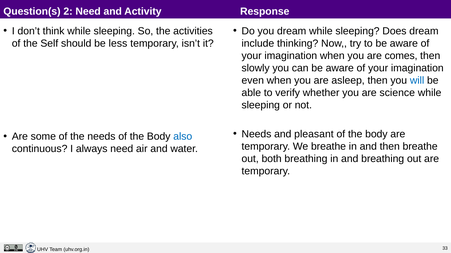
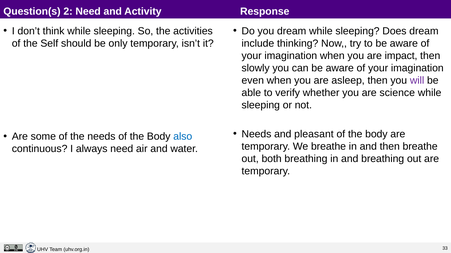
less: less -> only
comes: comes -> impact
will colour: blue -> purple
